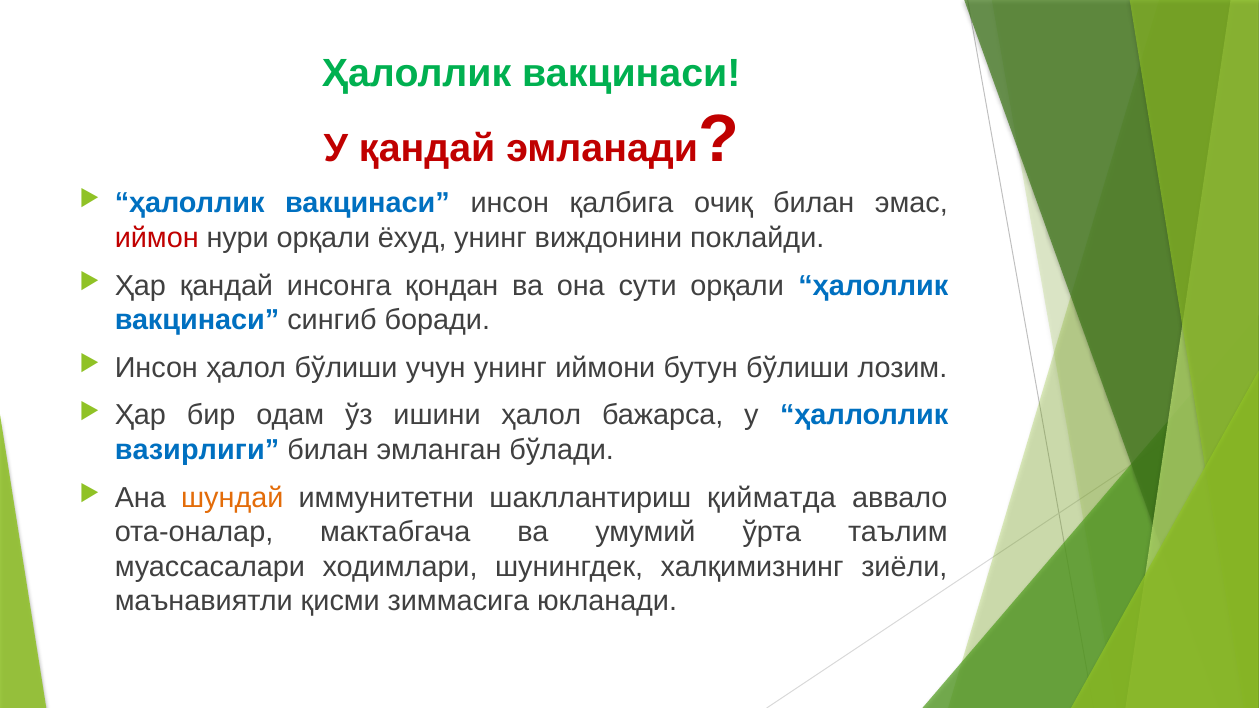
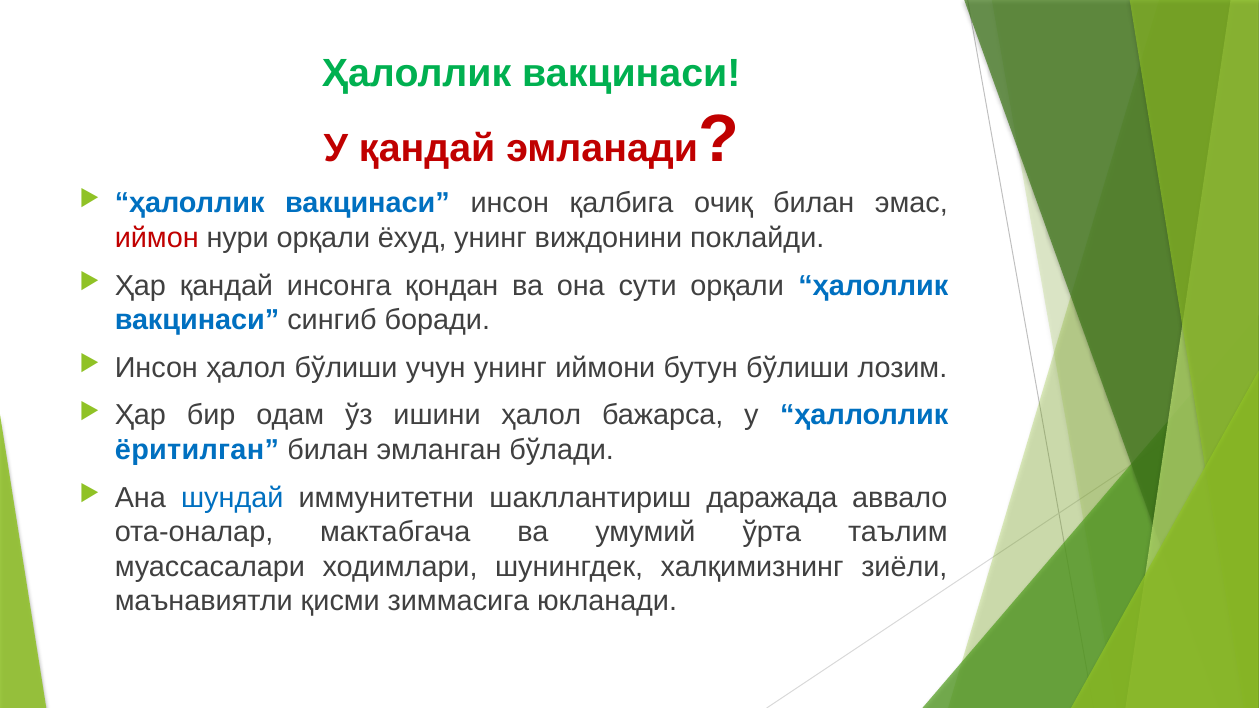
вазирлиги: вазирлиги -> ёритилган
шундай colour: orange -> blue
қийматда: қийматда -> даражада
